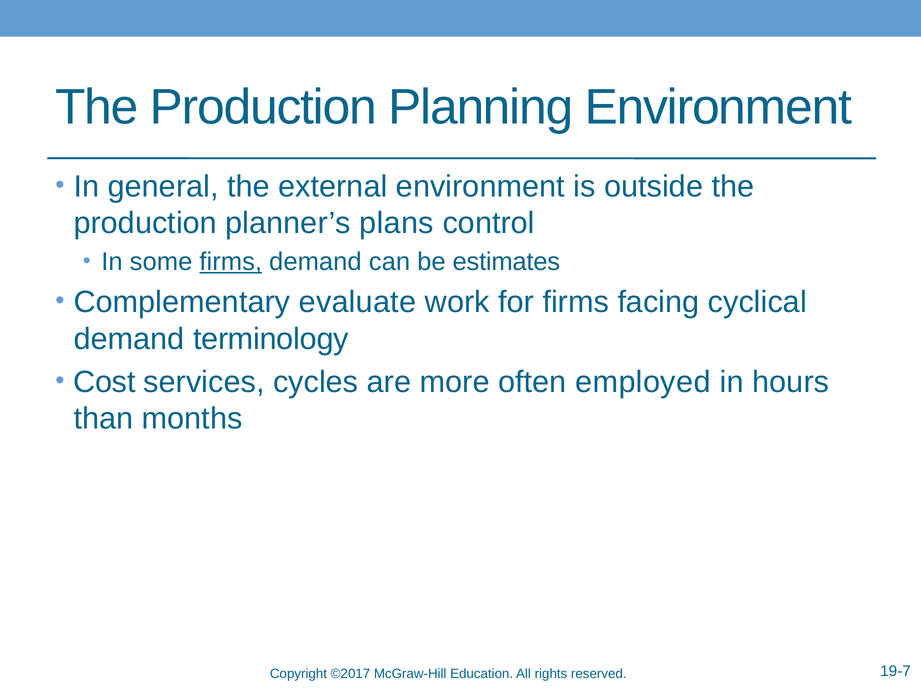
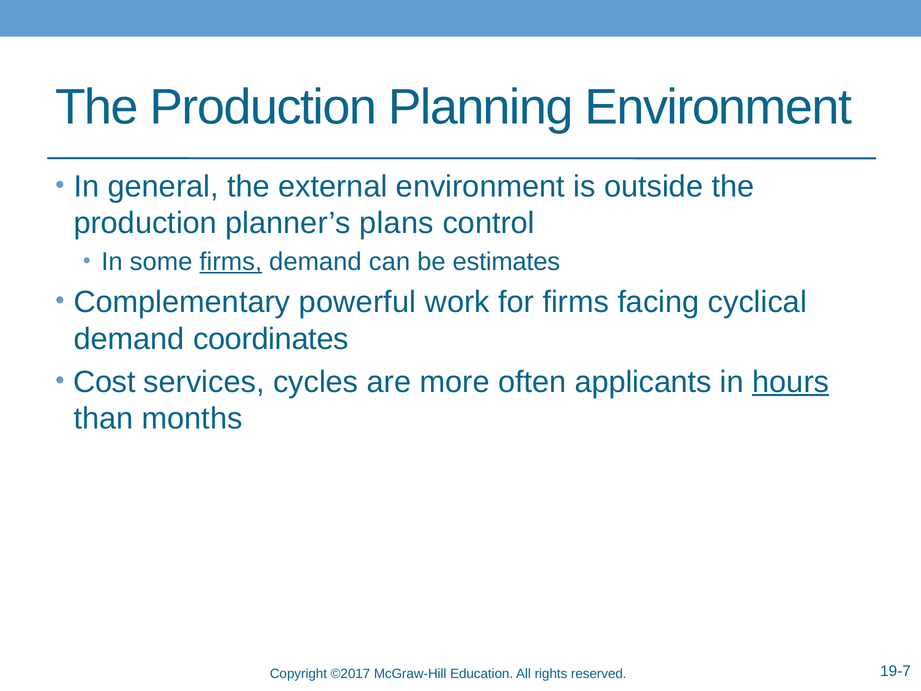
evaluate: evaluate -> powerful
terminology: terminology -> coordinates
employed: employed -> applicants
hours underline: none -> present
